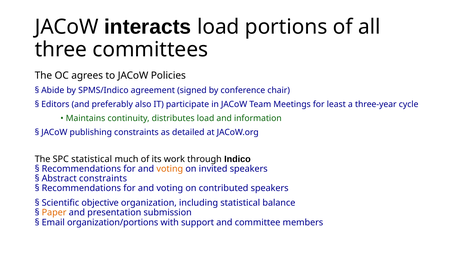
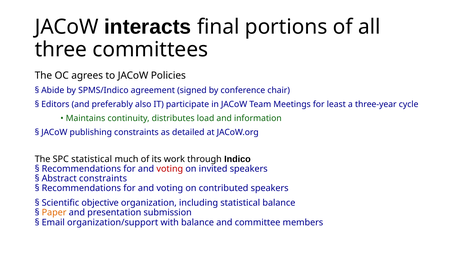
interacts load: load -> final
voting at (170, 168) colour: orange -> red
organization/portions: organization/portions -> organization/support
with support: support -> balance
